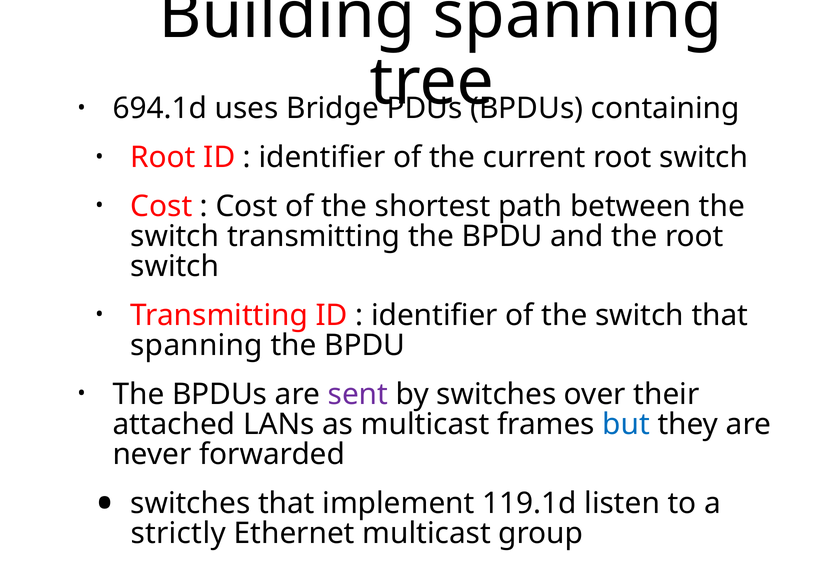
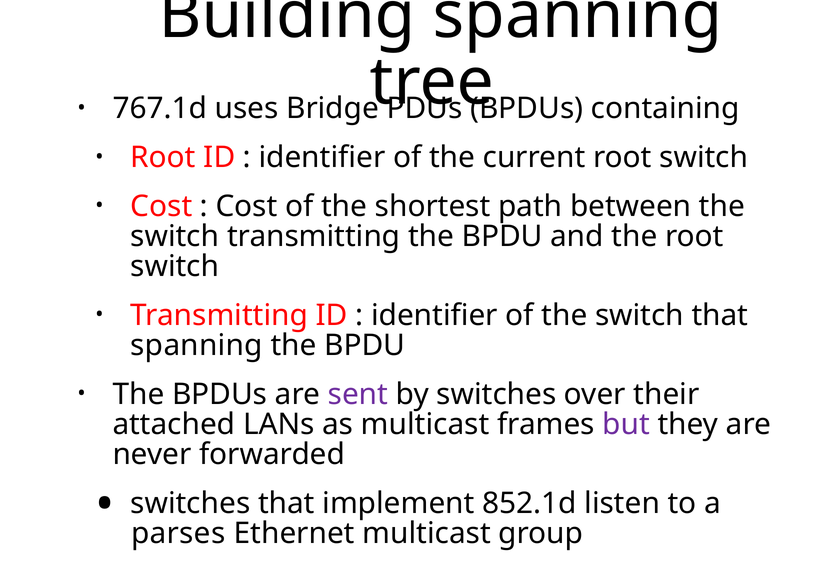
694.1d: 694.1d -> 767.1d
but colour: blue -> purple
119.1d: 119.1d -> 852.1d
strictly: strictly -> parses
